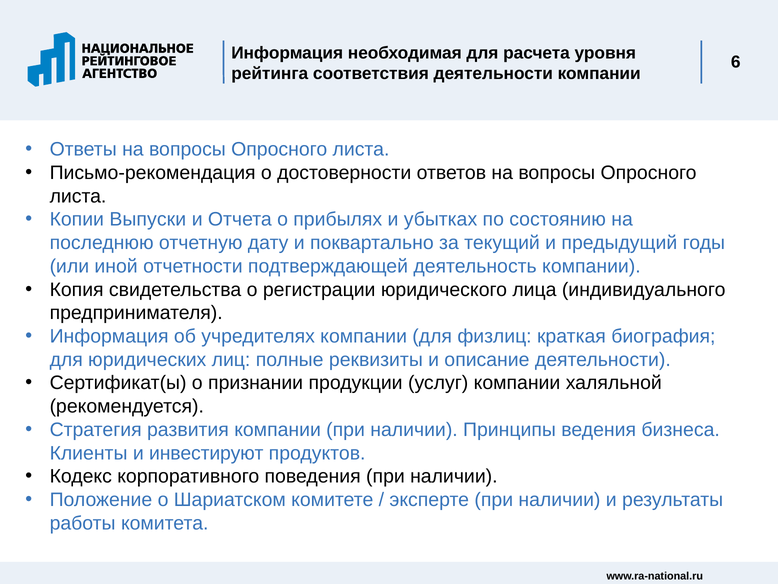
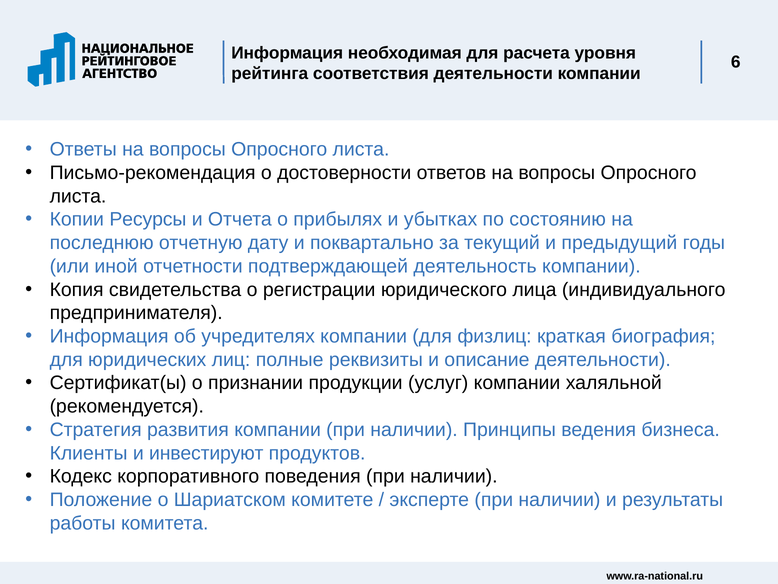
Выпуски: Выпуски -> Ресурсы
